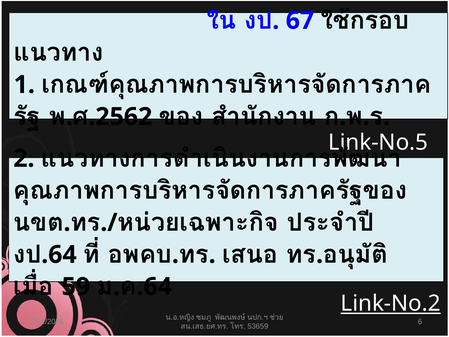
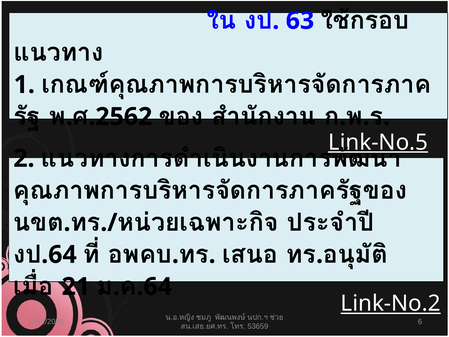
67: 67 -> 63
Link-No.5 underline: none -> present
59: 59 -> 21
